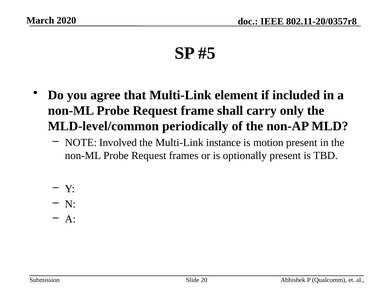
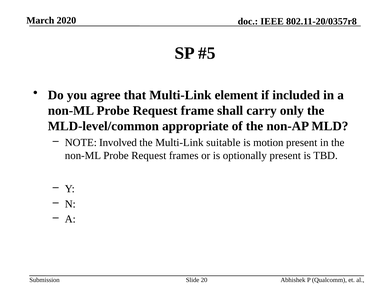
periodically: periodically -> appropriate
instance: instance -> suitable
